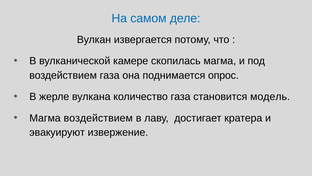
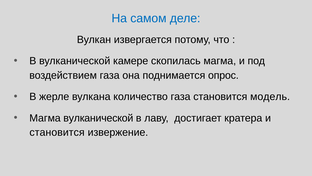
Магма воздействием: воздействием -> вулканической
эвакуируют at (57, 132): эвакуируют -> становится
